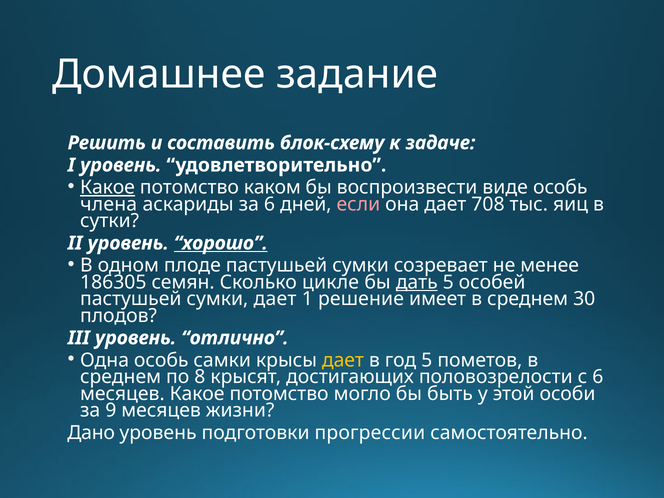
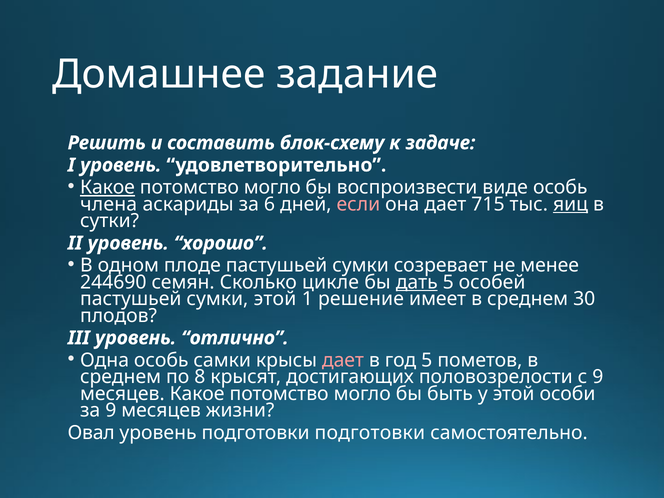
каком at (272, 187): каком -> могло
708: 708 -> 715
яиц underline: none -> present
хорошо underline: present -> none
186305: 186305 -> 244690
сумки дает: дает -> этой
дает at (343, 360) colour: yellow -> pink
с 6: 6 -> 9
Дано: Дано -> Овал
подготовки прогрессии: прогрессии -> подготовки
